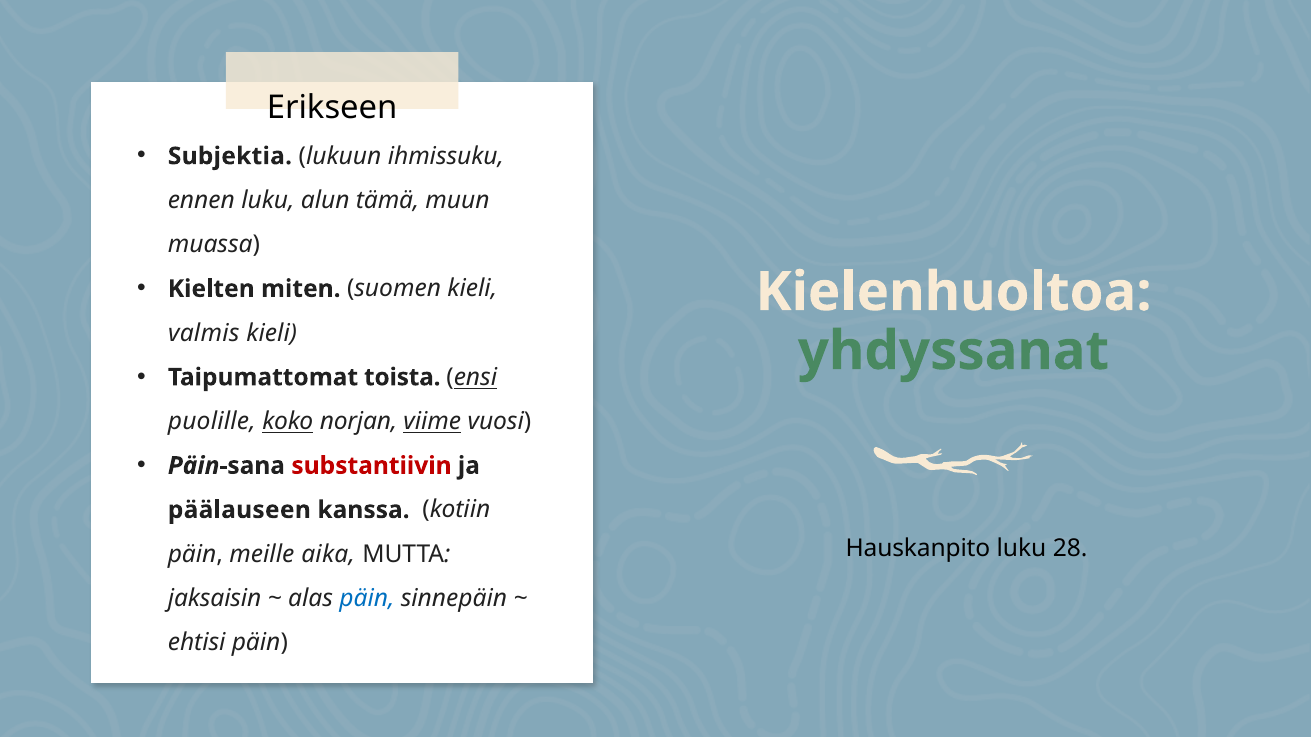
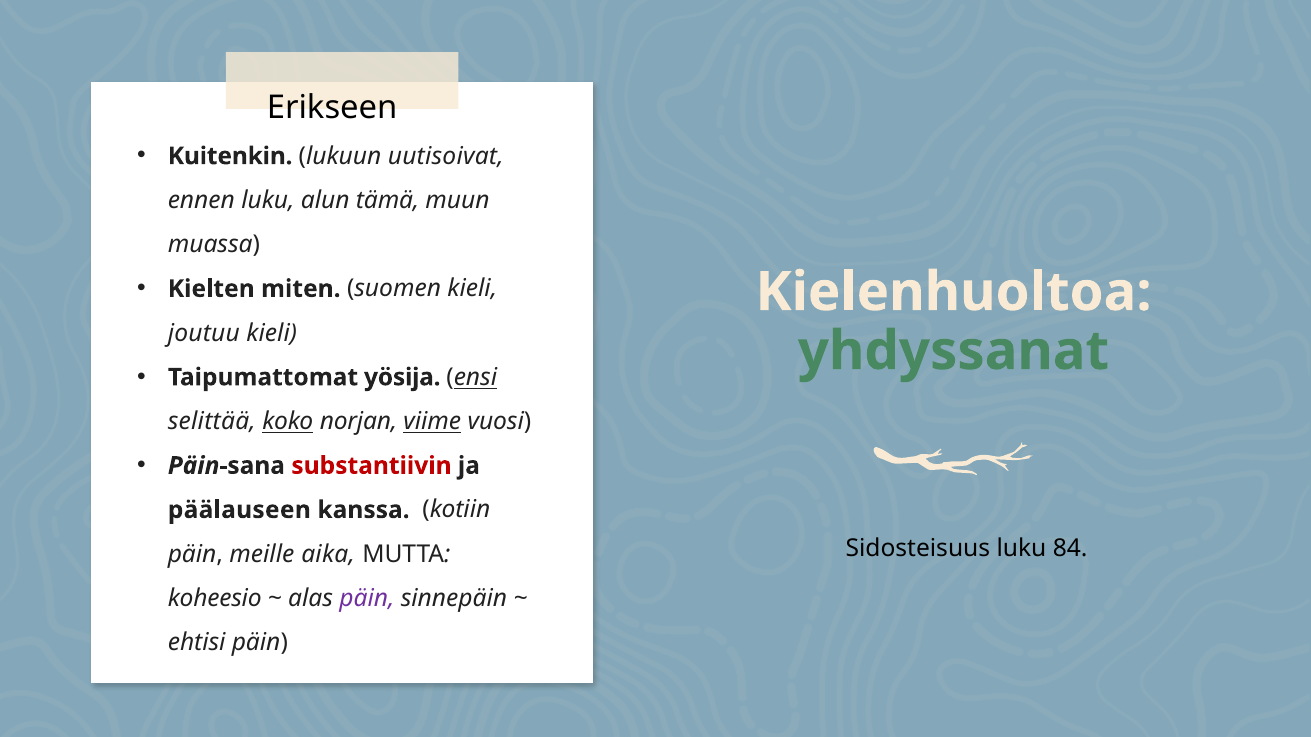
Subjektia: Subjektia -> Kuitenkin
ihmissuku: ihmissuku -> uutisoivat
valmis: valmis -> joutuu
toista: toista -> yösija
puolille: puolille -> selittää
Hauskanpito: Hauskanpito -> Sidosteisuus
28: 28 -> 84
jaksaisin: jaksaisin -> koheesio
päin at (367, 599) colour: blue -> purple
